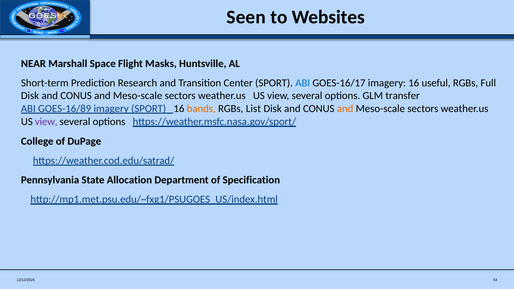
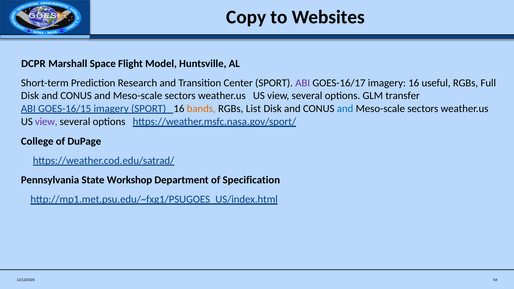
Seen: Seen -> Copy
NEAR: NEAR -> DCPR
Masks: Masks -> Model
ABI at (303, 83) colour: blue -> purple
GOES-16/89: GOES-16/89 -> GOES-16/15
and at (345, 109) colour: orange -> blue
Allocation: Allocation -> Workshop
